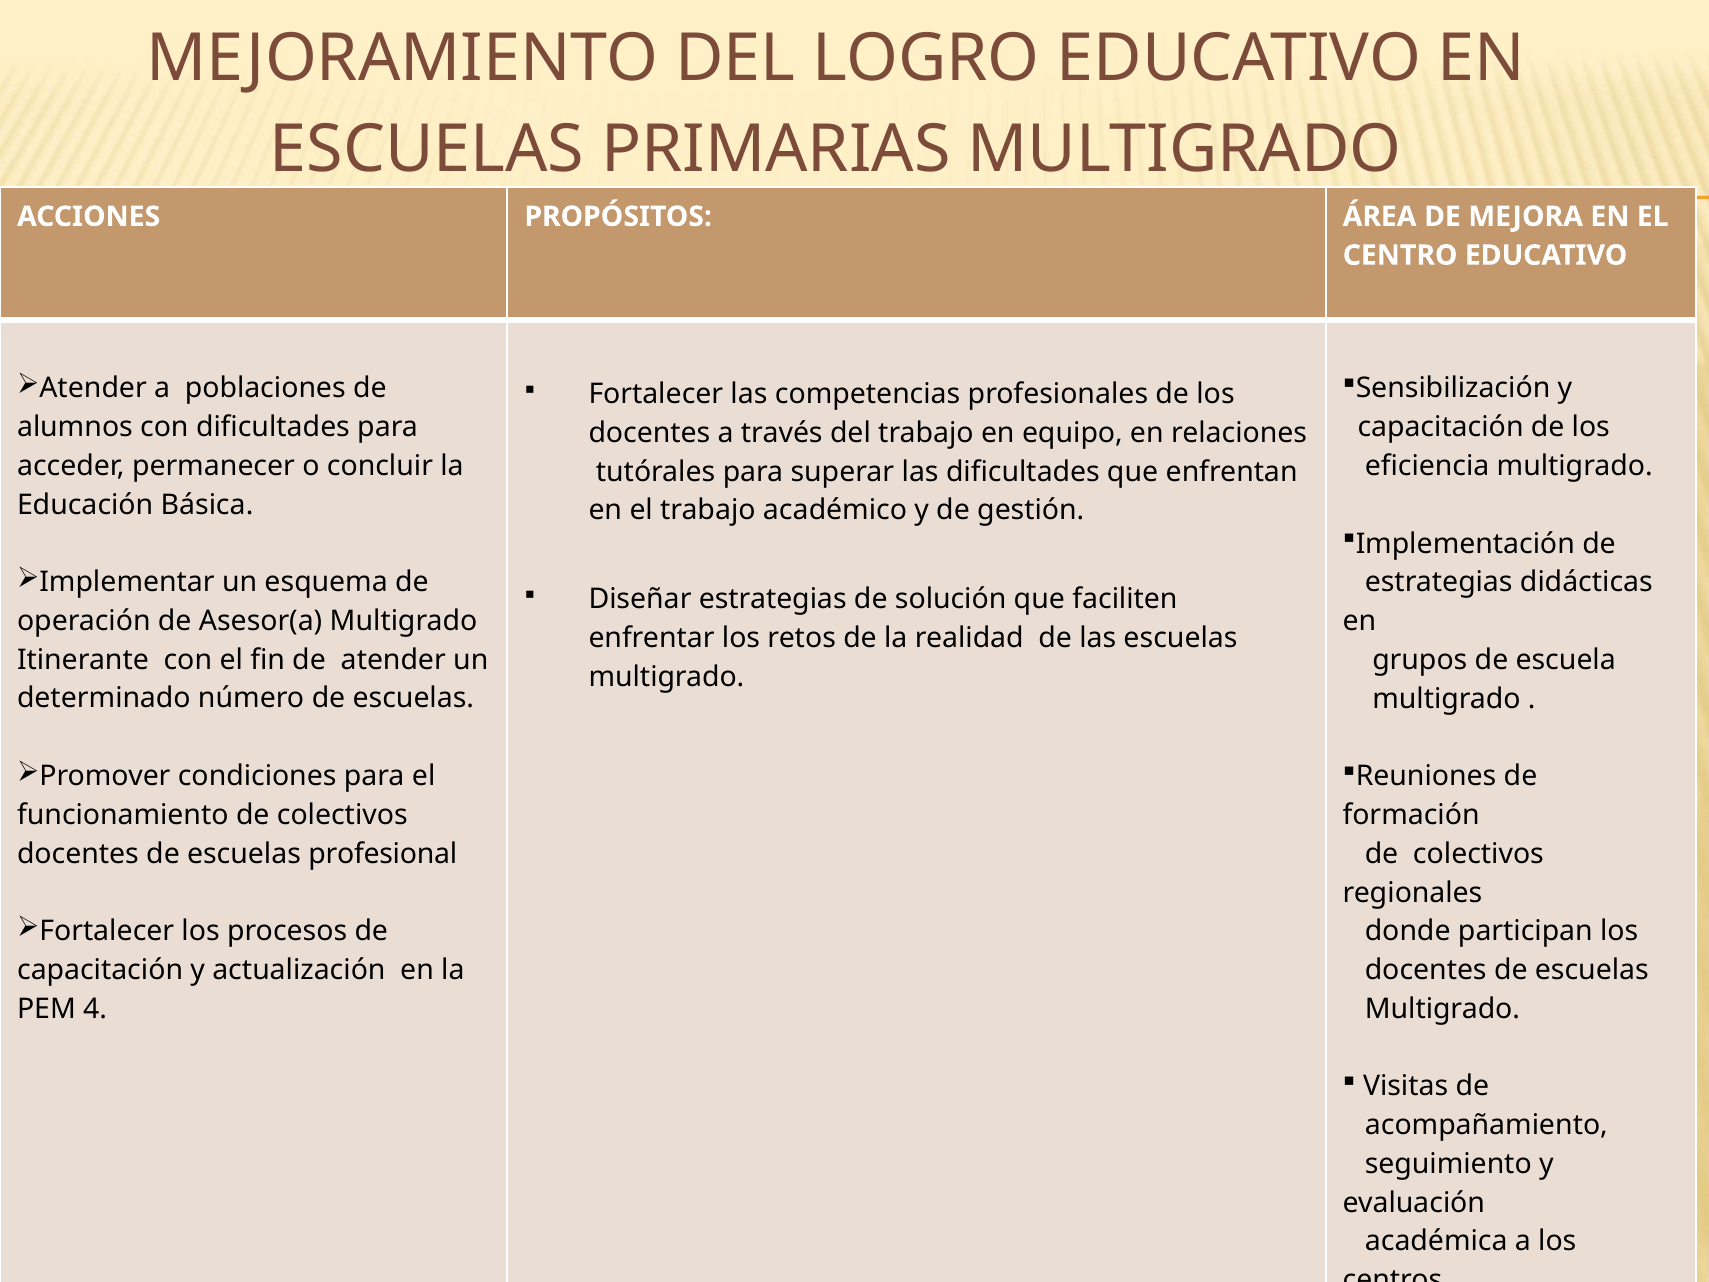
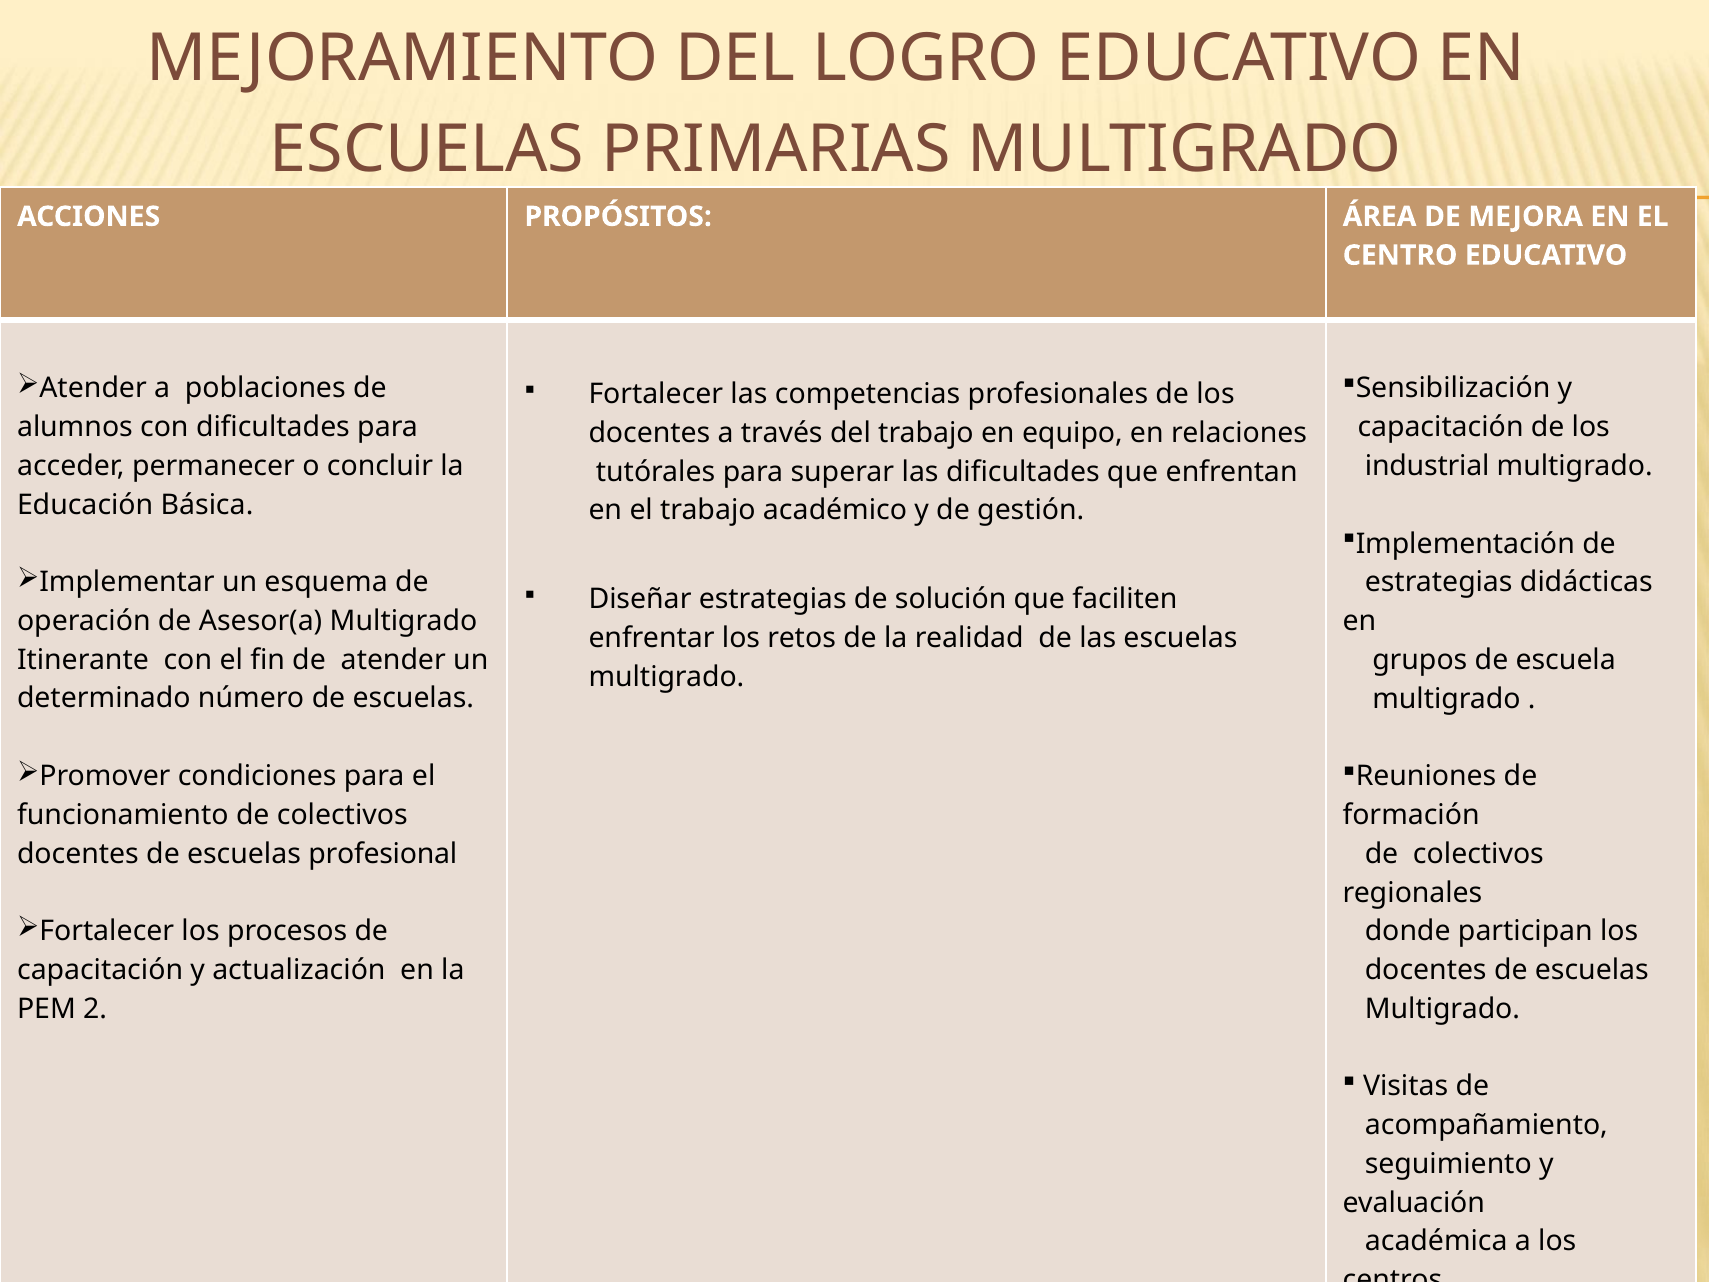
eficiencia: eficiencia -> industrial
4: 4 -> 2
